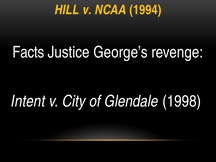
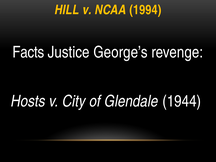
Intent: Intent -> Hosts
1998: 1998 -> 1944
